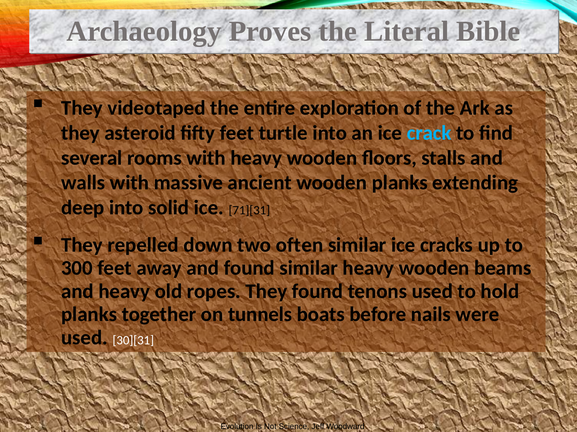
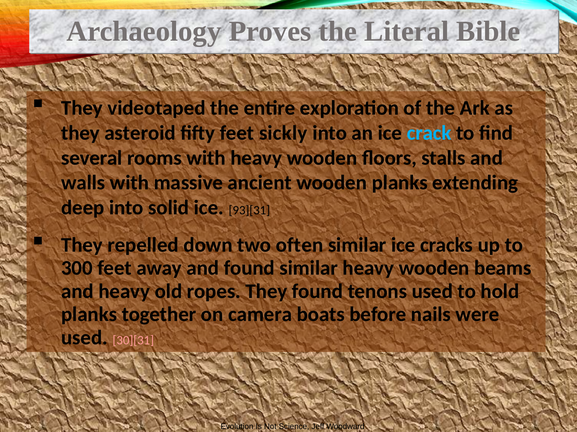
turtle: turtle -> sickly
71][31: 71][31 -> 93][31
tunnels: tunnels -> camera
30][31 colour: white -> pink
